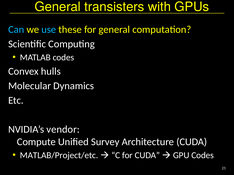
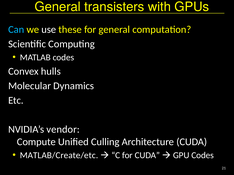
use colour: light blue -> white
Survey: Survey -> Culling
MATLAB/Project/etc: MATLAB/Project/etc -> MATLAB/Create/etc
